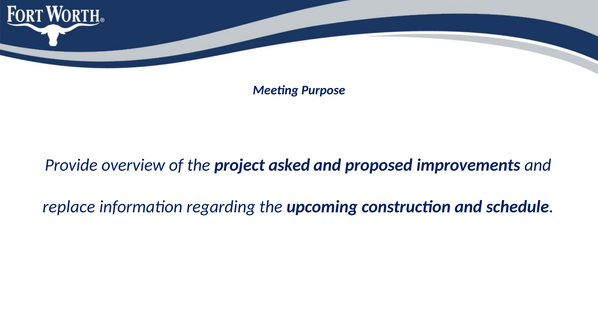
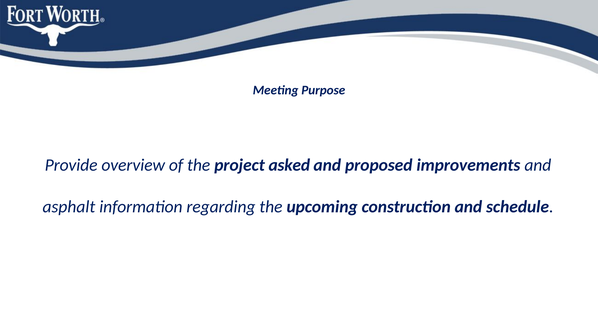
replace: replace -> asphalt
